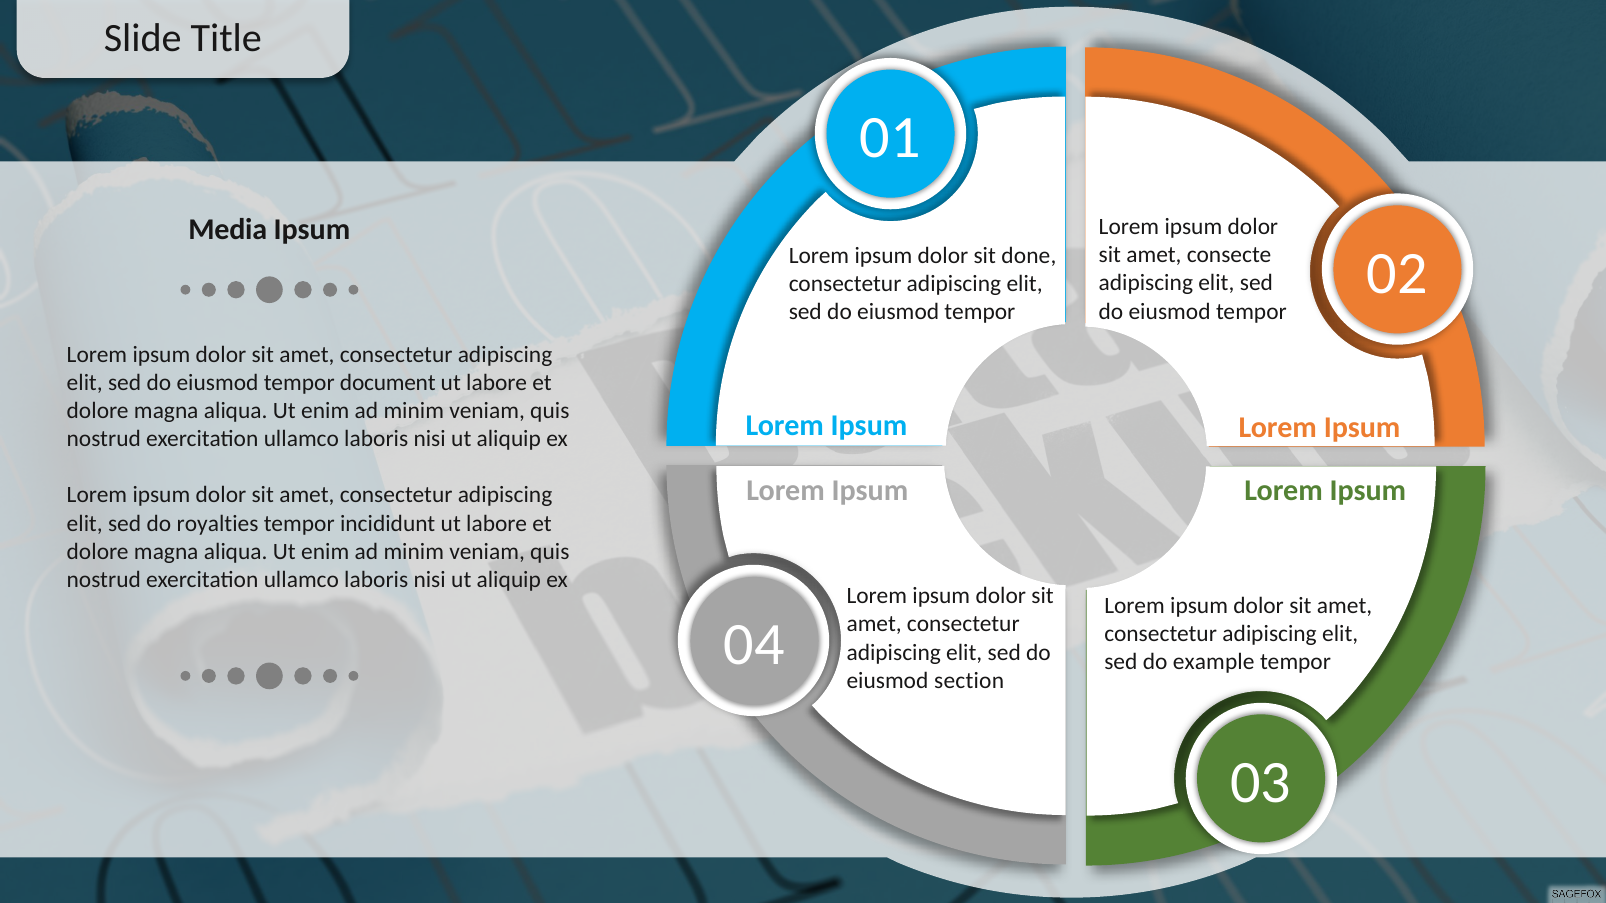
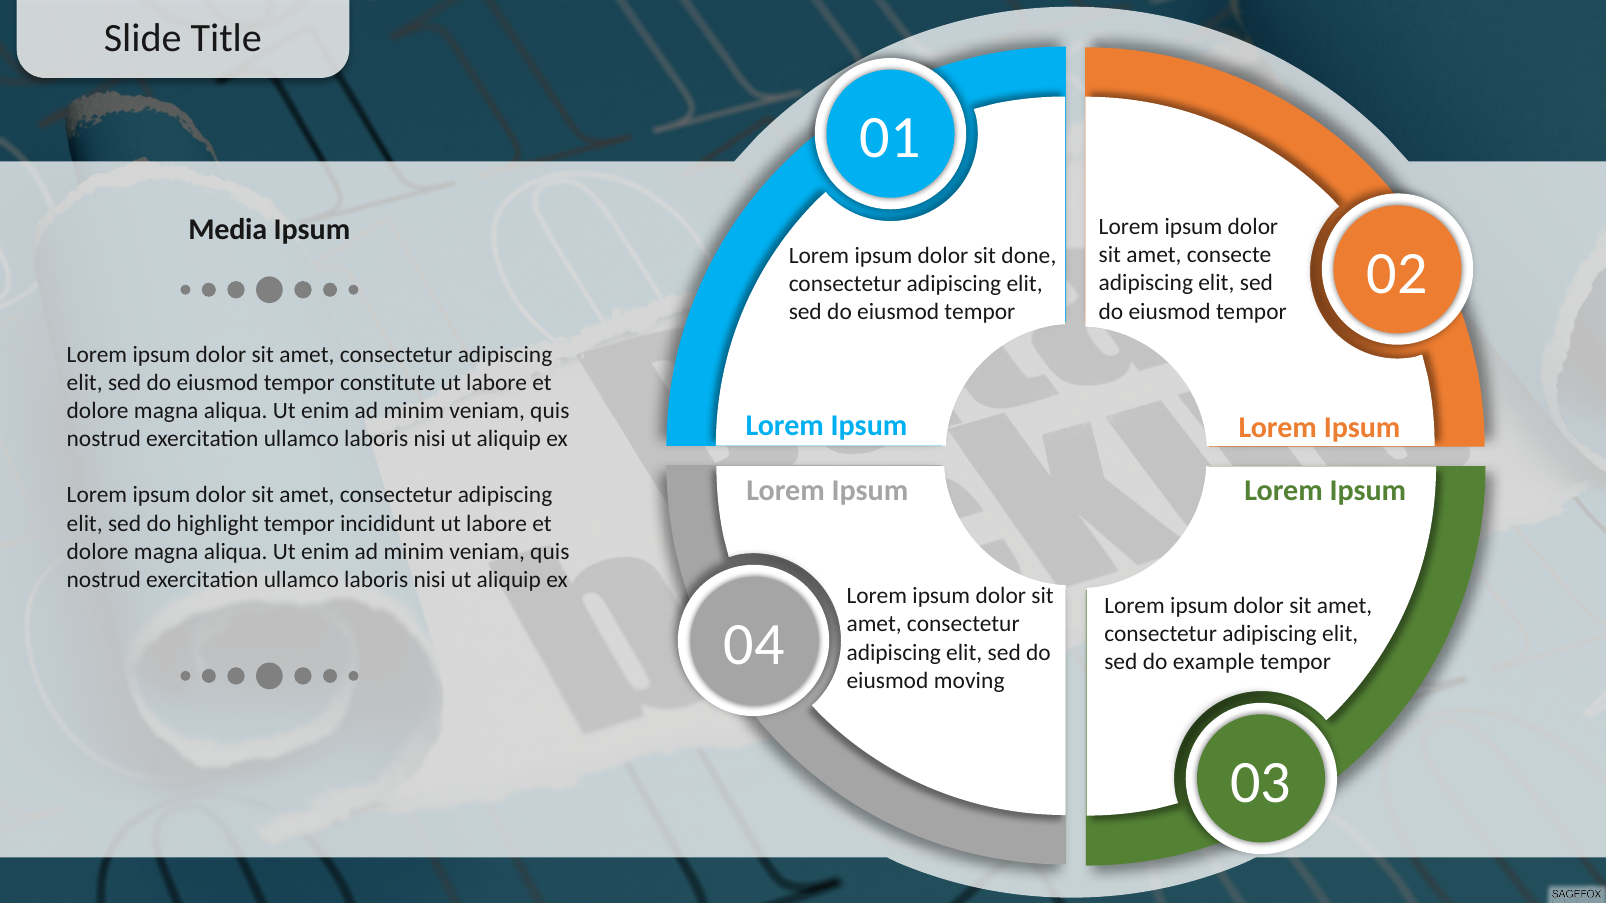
document: document -> constitute
royalties: royalties -> highlight
section: section -> moving
